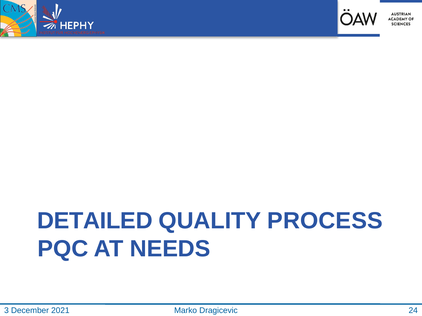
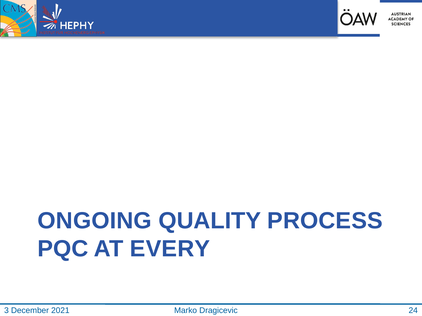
DETAILED: DETAILED -> ONGOING
NEEDS: NEEDS -> EVERY
